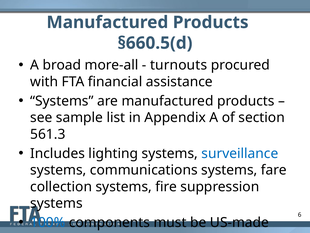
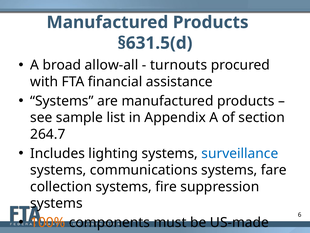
§660.5(d: §660.5(d -> §631.5(d
more-all: more-all -> allow-all
561.3: 561.3 -> 264.7
100% colour: blue -> orange
